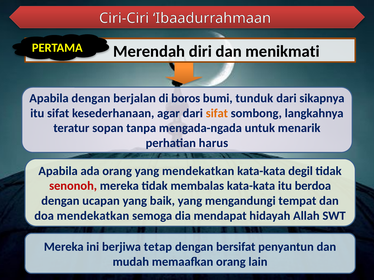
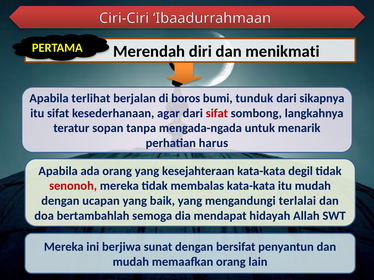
Apabila dengan: dengan -> terlihat
sifat at (217, 113) colour: orange -> red
yang mendekatkan: mendekatkan -> kesejahteraan
itu berdoa: berdoa -> mudah
tempat: tempat -> terlalai
doa mendekatkan: mendekatkan -> bertambahlah
tetap: tetap -> sunat
